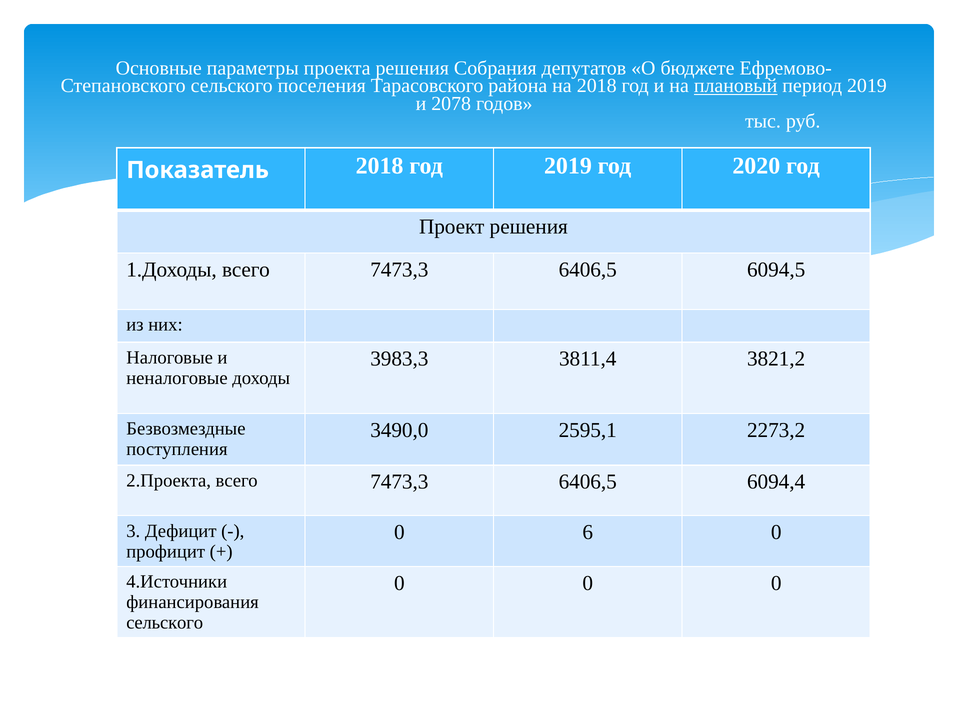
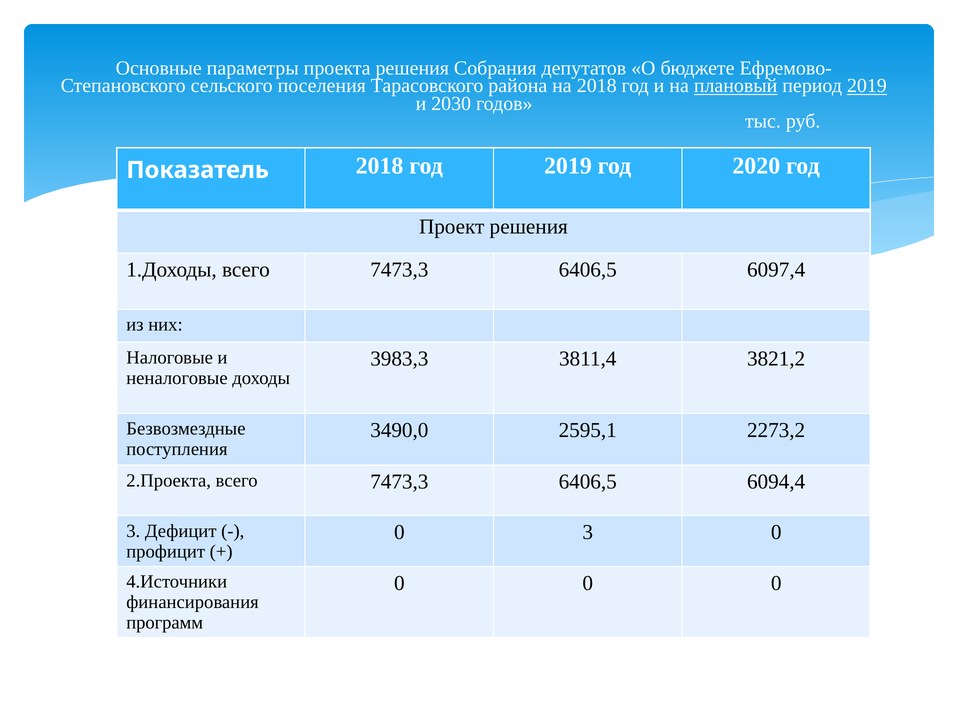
2019 at (867, 86) underline: none -> present
2078: 2078 -> 2030
6094,5: 6094,5 -> 6097,4
0 6: 6 -> 3
сельского at (165, 623): сельского -> программ
